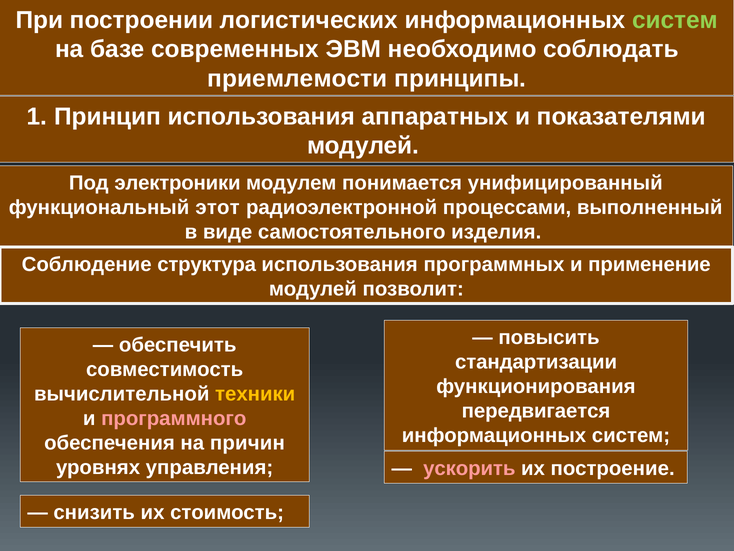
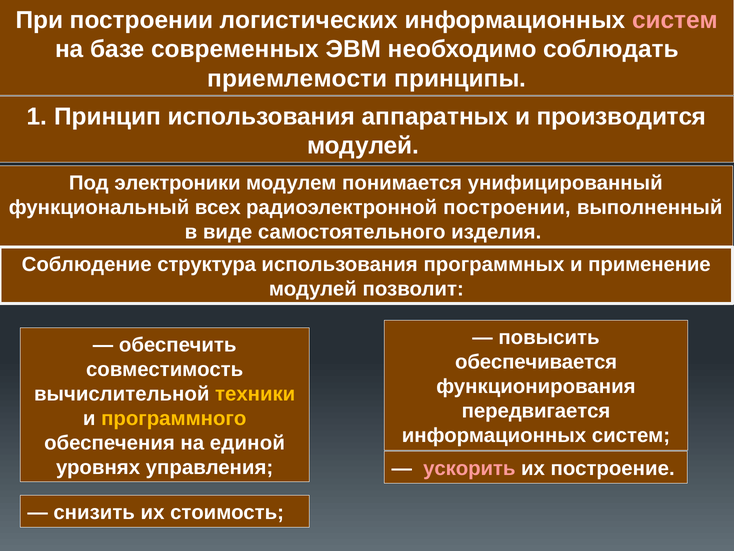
систем at (675, 20) colour: light green -> pink
показателями: показателями -> производится
этот: этот -> всех
радиоэлектронной процессами: процессами -> построении
стандартизации: стандартизации -> обеспечивается
программного colour: pink -> yellow
причин: причин -> единой
